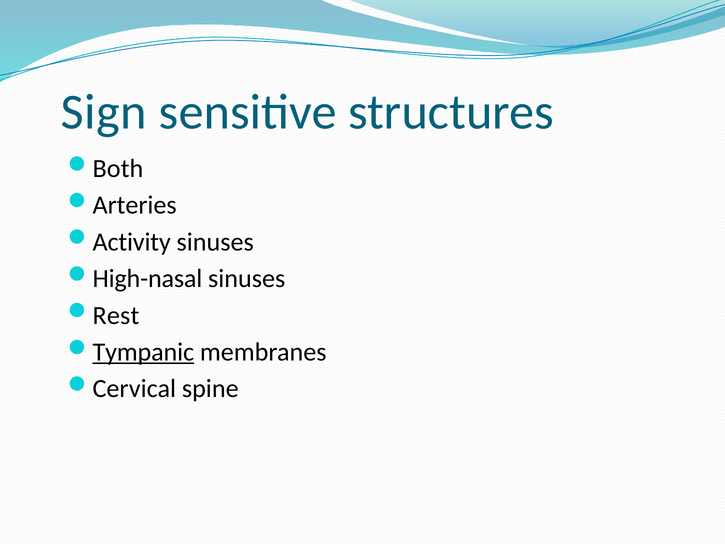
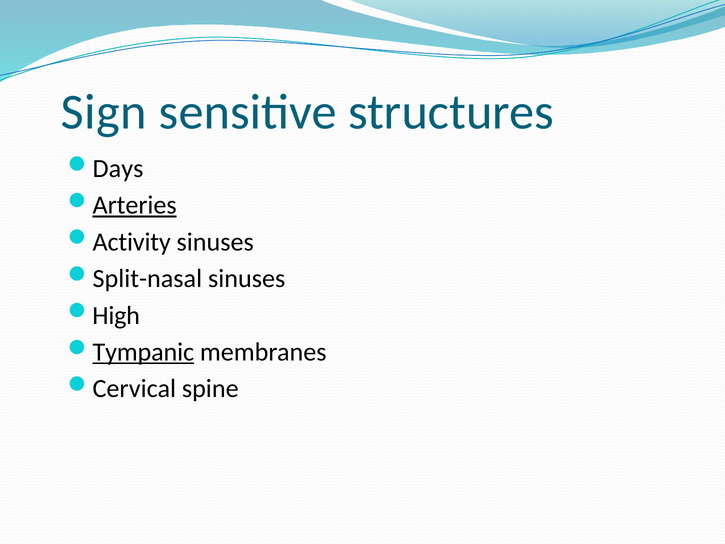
Both: Both -> Days
Arteries underline: none -> present
High-nasal: High-nasal -> Split-nasal
Rest: Rest -> High
